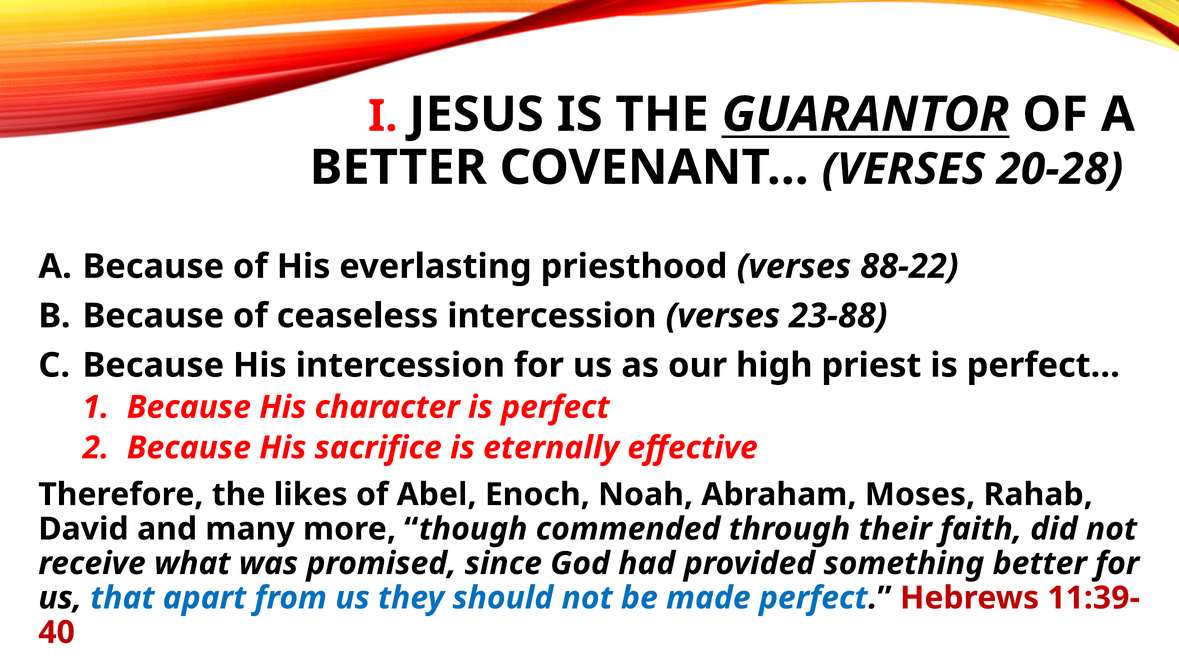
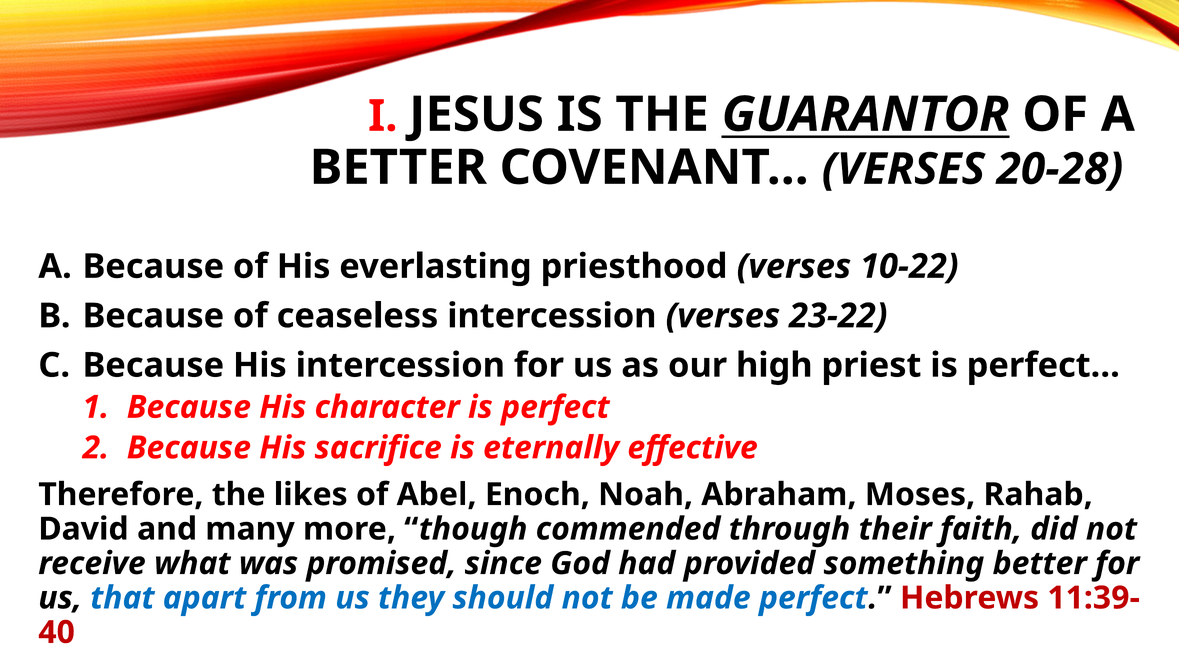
88-22: 88-22 -> 10-22
23-88: 23-88 -> 23-22
